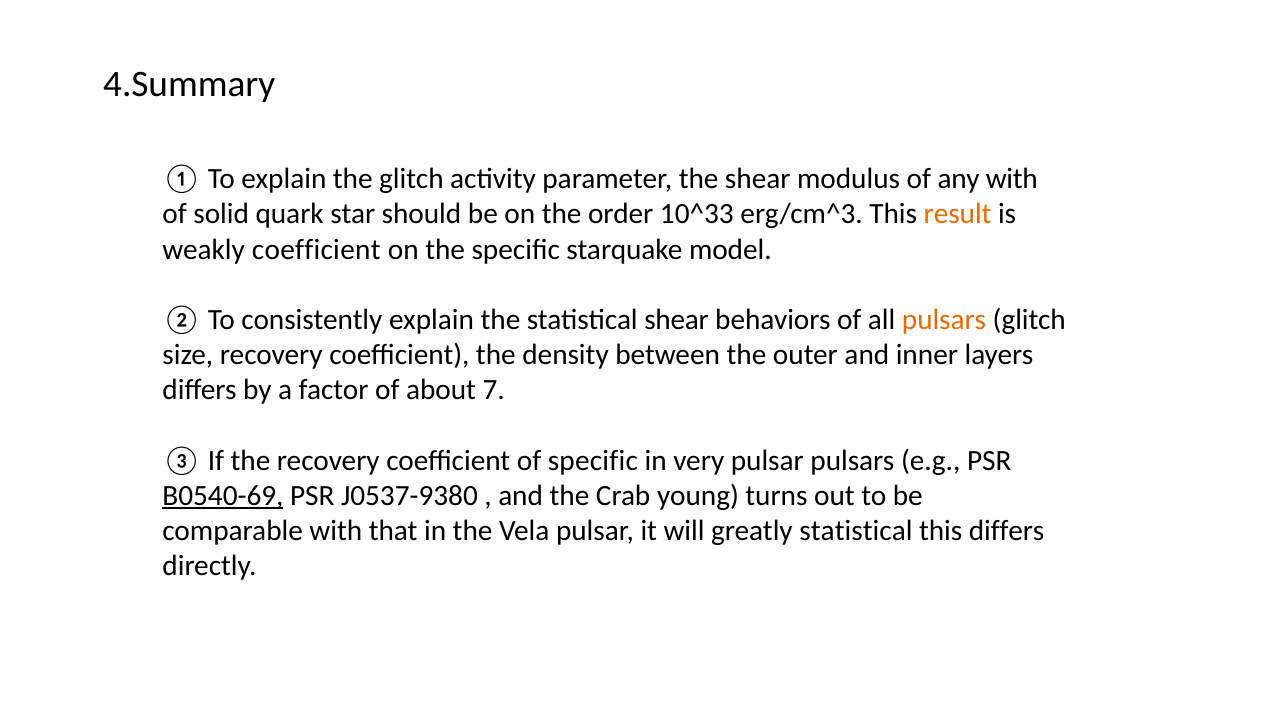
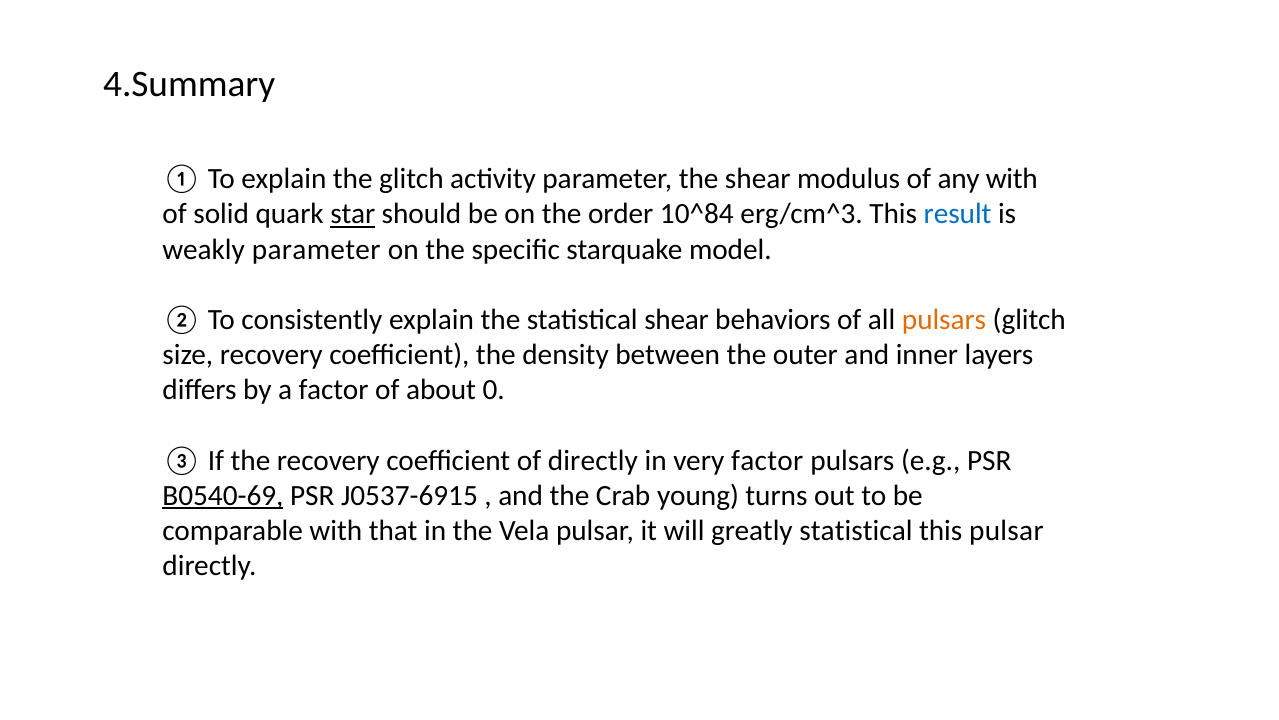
star underline: none -> present
10^33: 10^33 -> 10^84
result colour: orange -> blue
weakly coefficient: coefficient -> parameter
7: 7 -> 0
of specific: specific -> directly
very pulsar: pulsar -> factor
J0537-9380: J0537-9380 -> J0537-6915
this differs: differs -> pulsar
